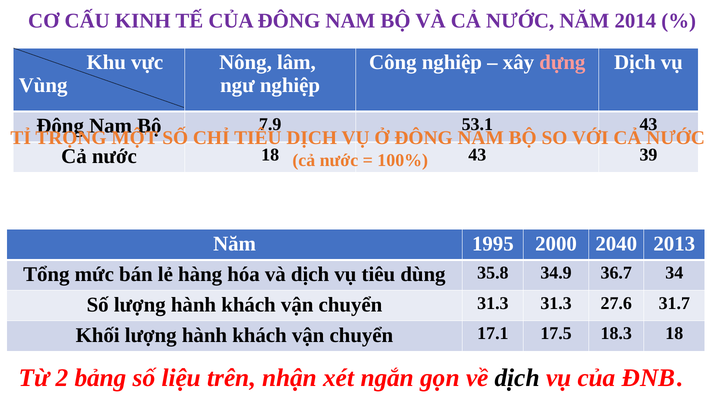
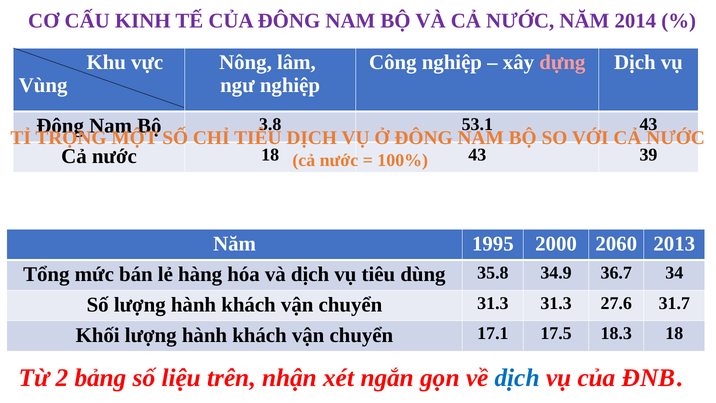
7.9: 7.9 -> 3.8
2040: 2040 -> 2060
dịch at (517, 378) colour: black -> blue
